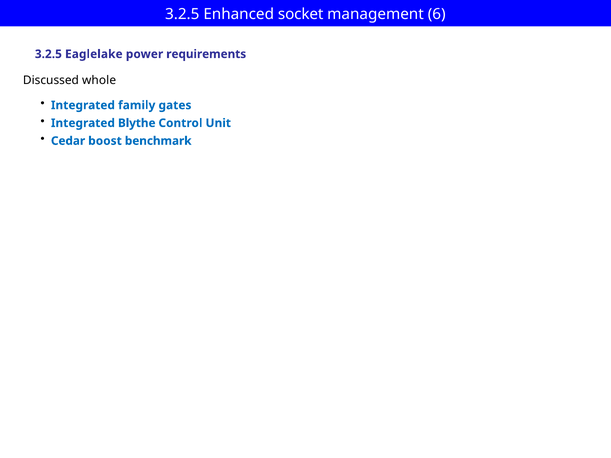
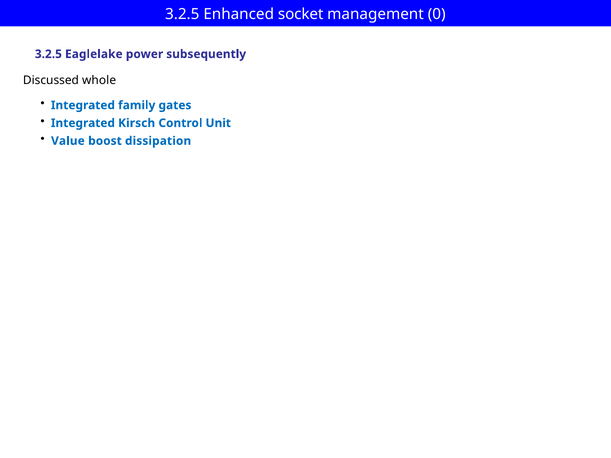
6: 6 -> 0
requirements: requirements -> subsequently
Blythe: Blythe -> Kirsch
Cedar: Cedar -> Value
benchmark: benchmark -> dissipation
